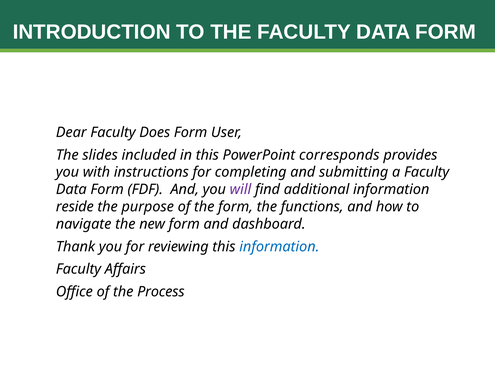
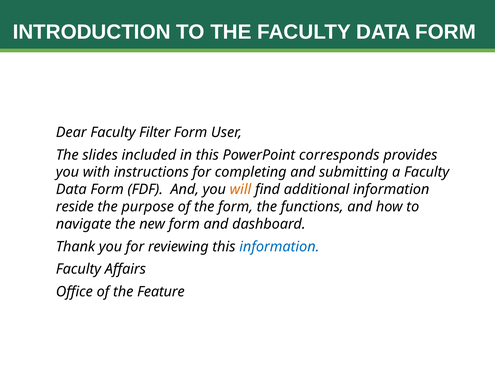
Does: Does -> Filter
will colour: purple -> orange
Process: Process -> Feature
